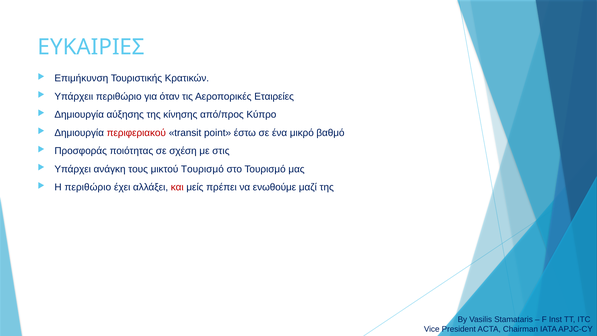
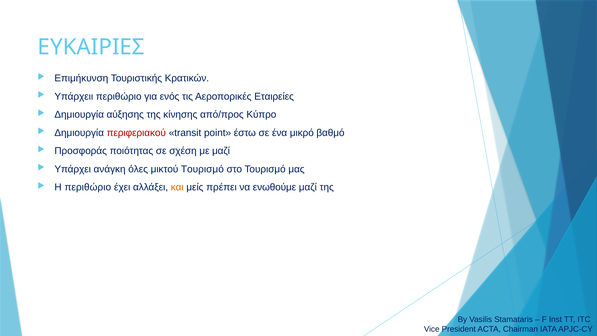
όταν: όταν -> ενός
με στις: στις -> μαζί
τους: τους -> όλες
και colour: red -> orange
